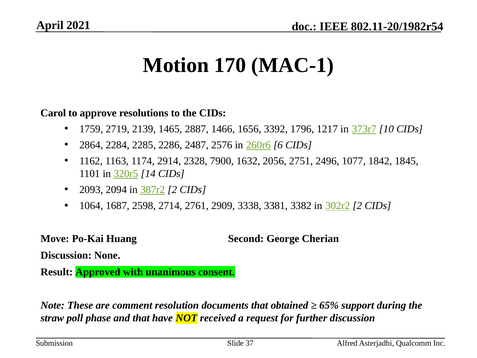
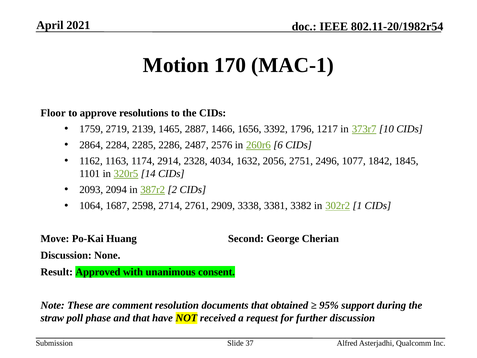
Carol: Carol -> Floor
7900: 7900 -> 4034
302r2 2: 2 -> 1
65%: 65% -> 95%
